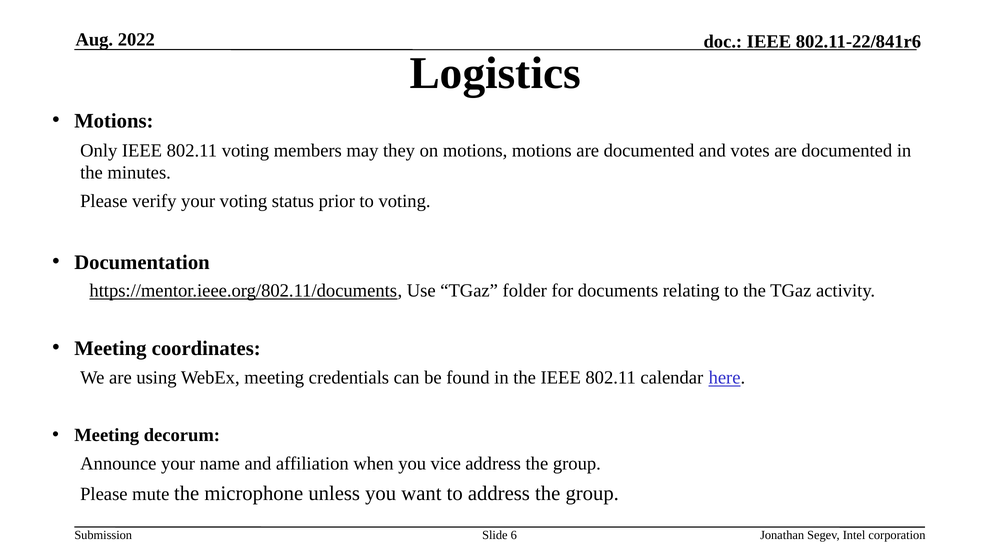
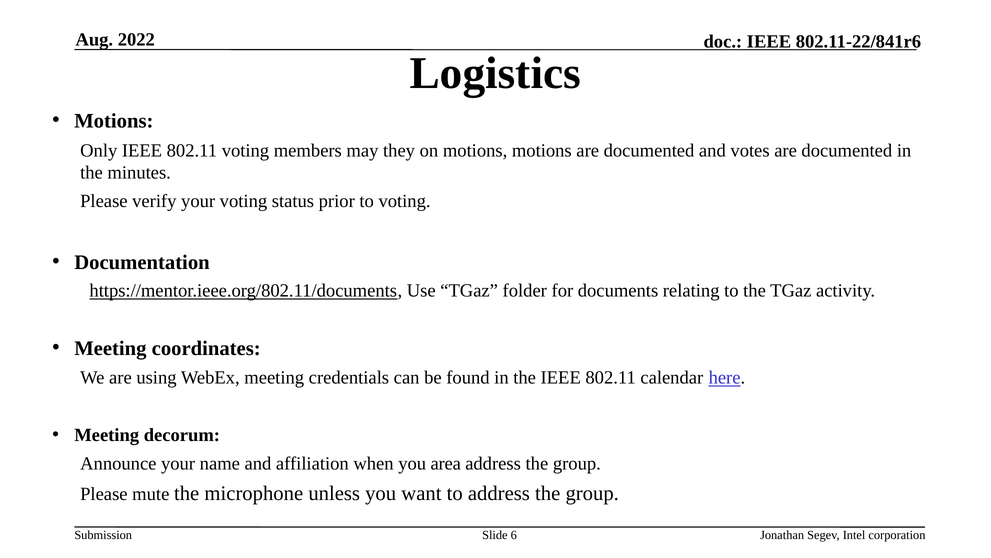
vice: vice -> area
